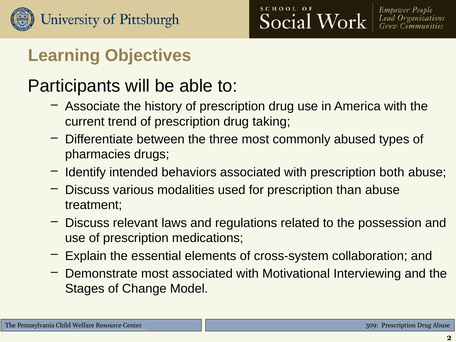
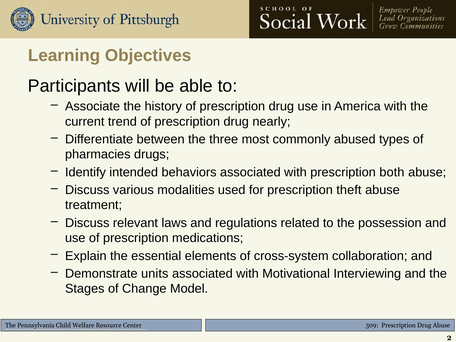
taking: taking -> nearly
than: than -> theft
Demonstrate most: most -> units
